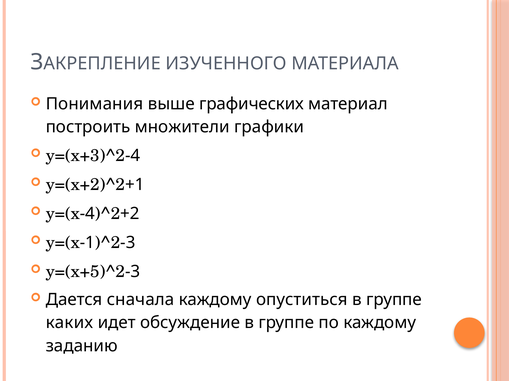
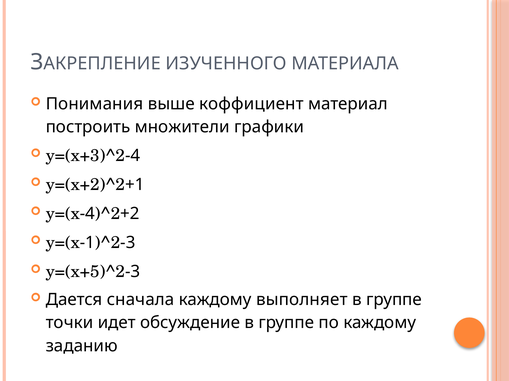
графических: графических -> коффициент
опуститься: опуститься -> выполняет
каких: каких -> точки
